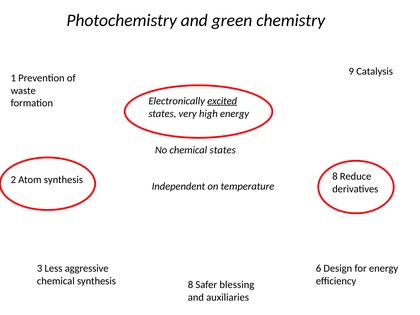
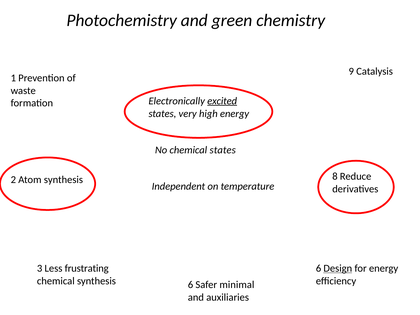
aggressive: aggressive -> frustrating
Design underline: none -> present
synthesis 8: 8 -> 6
blessing: blessing -> minimal
